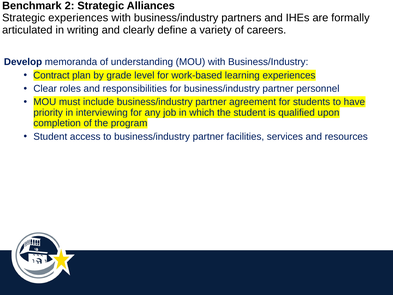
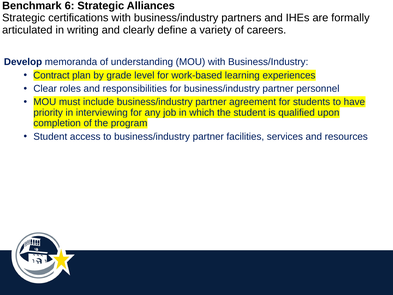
2: 2 -> 6
Strategic experiences: experiences -> certifications
